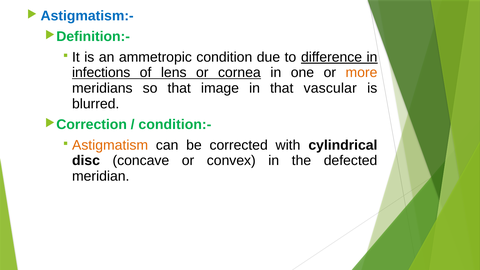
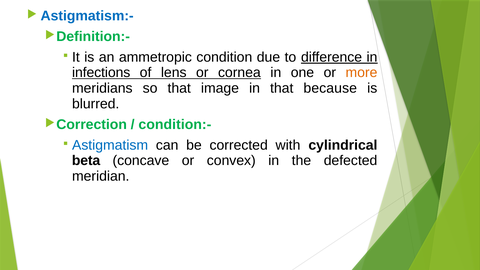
vascular: vascular -> because
Astigmatism colour: orange -> blue
disc: disc -> beta
